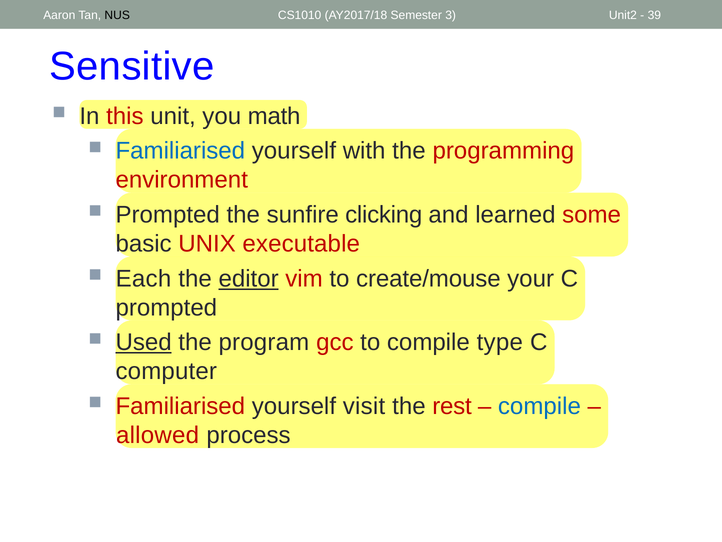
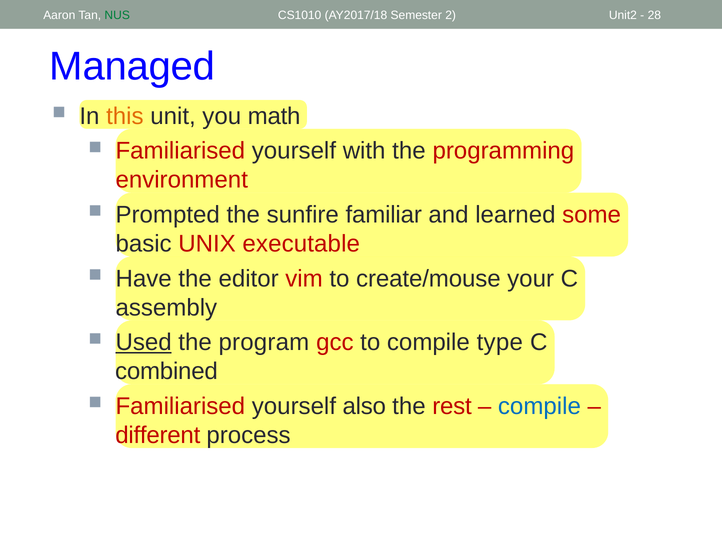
NUS colour: black -> green
3: 3 -> 2
39: 39 -> 28
Sensitive: Sensitive -> Managed
this colour: red -> orange
Familiarised at (180, 151) colour: blue -> red
clicking: clicking -> familiar
Each: Each -> Have
editor underline: present -> none
prompted at (166, 307): prompted -> assembly
computer: computer -> combined
visit: visit -> also
allowed: allowed -> different
